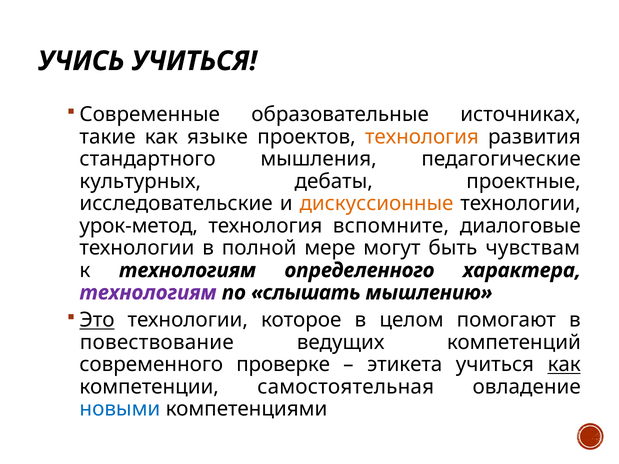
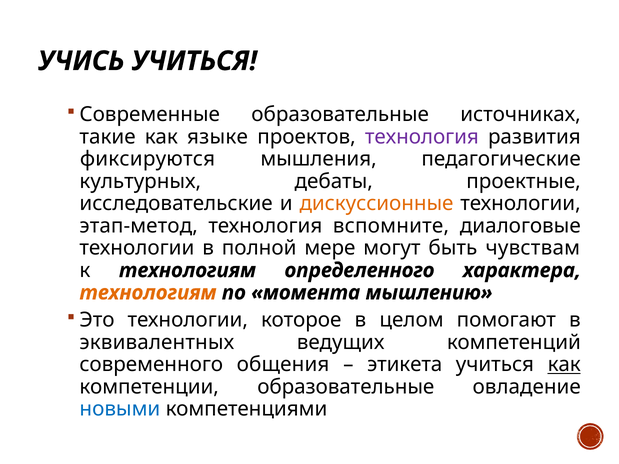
технология at (422, 137) colour: orange -> purple
стандартного: стандартного -> фиксируются
урок-метод: урок-метод -> этап-метод
технологиям at (148, 293) colour: purple -> orange
слышать: слышать -> момента
Это underline: present -> none
повествование: повествование -> эквивалентных
проверке: проверке -> общения
компетенции самостоятельная: самостоятельная -> образовательные
